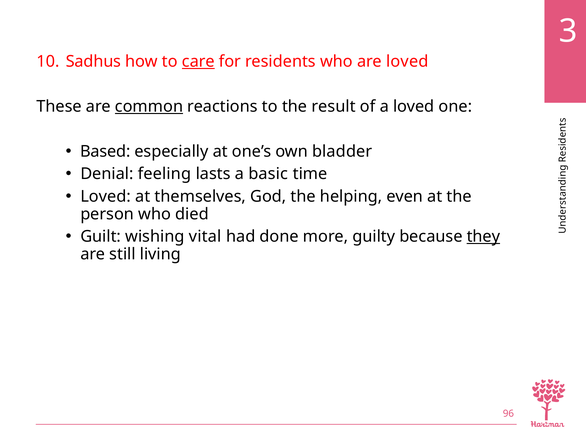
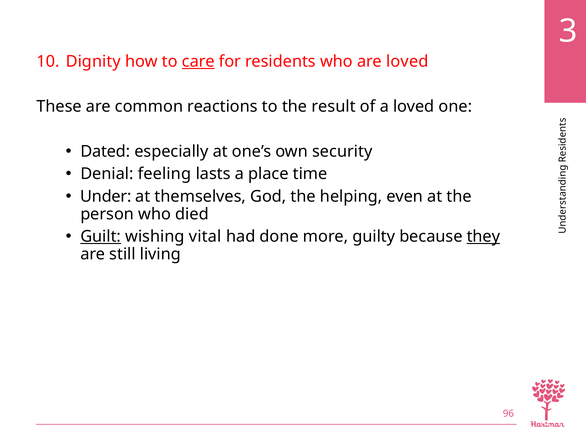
Sadhus: Sadhus -> Dignity
common underline: present -> none
Based: Based -> Dated
bladder: bladder -> security
basic: basic -> place
Loved at (106, 197): Loved -> Under
Guilt underline: none -> present
